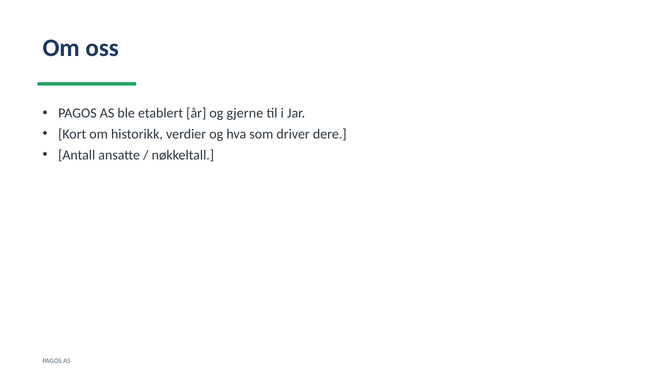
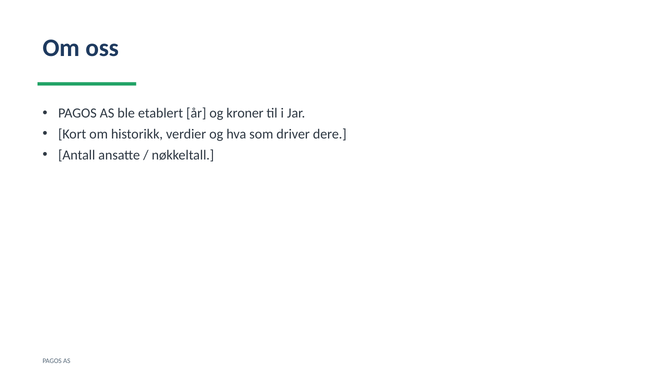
gjerne: gjerne -> kroner
